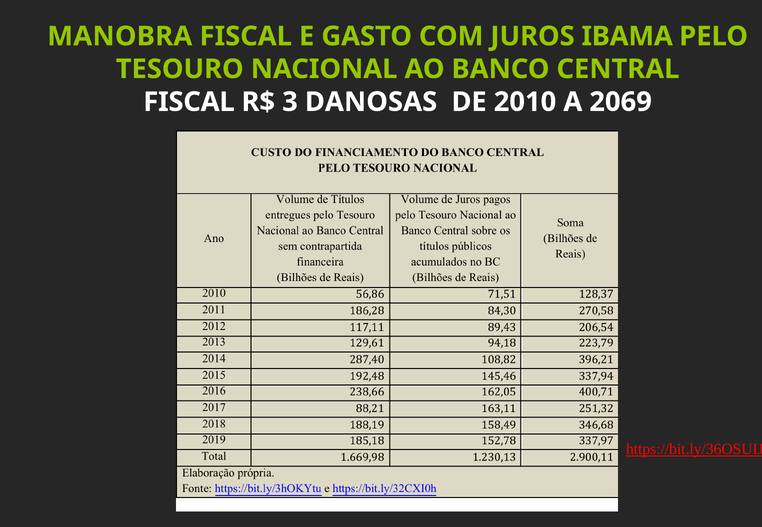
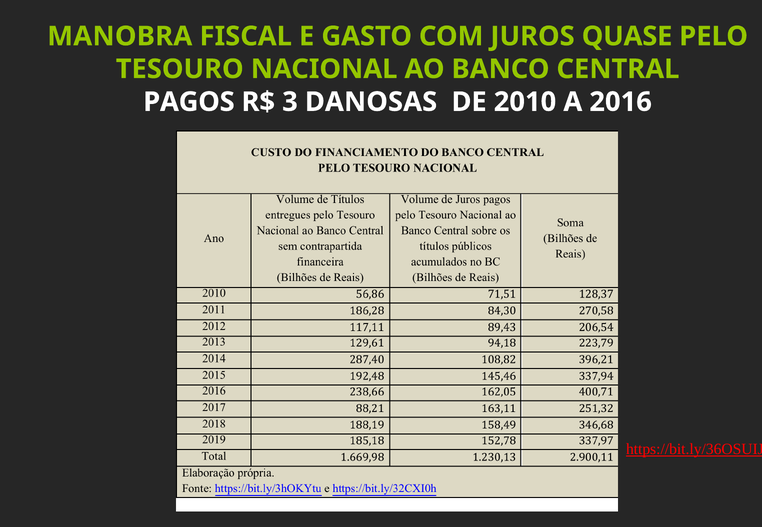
IBAMA: IBAMA -> QUASE
FISCAL at (189, 102): FISCAL -> PAGOS
2069: 2069 -> 2016
